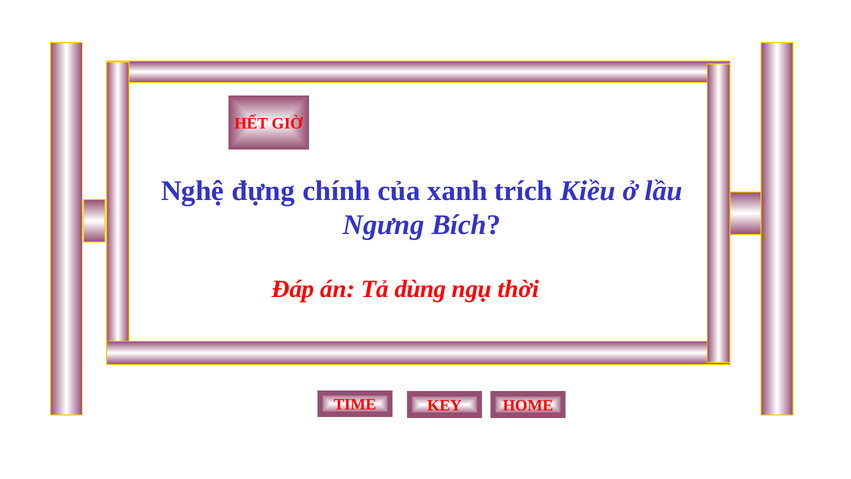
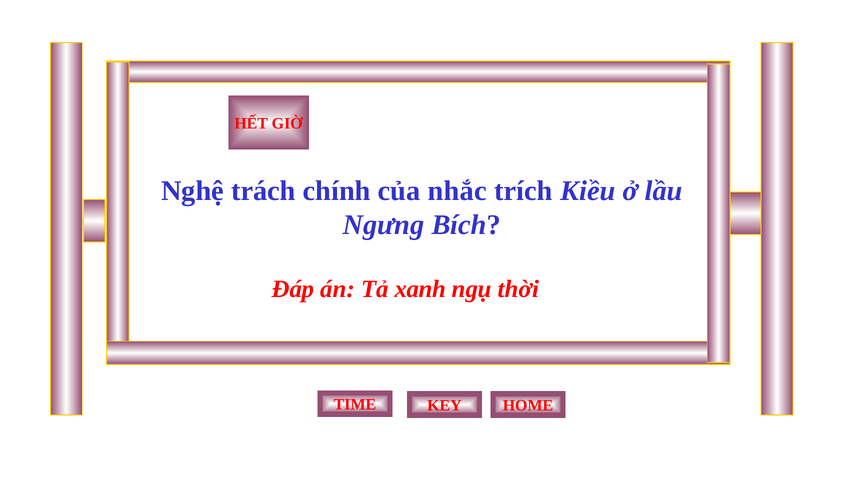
đựng: đựng -> trách
xanh: xanh -> nhắc
dùng: dùng -> xanh
